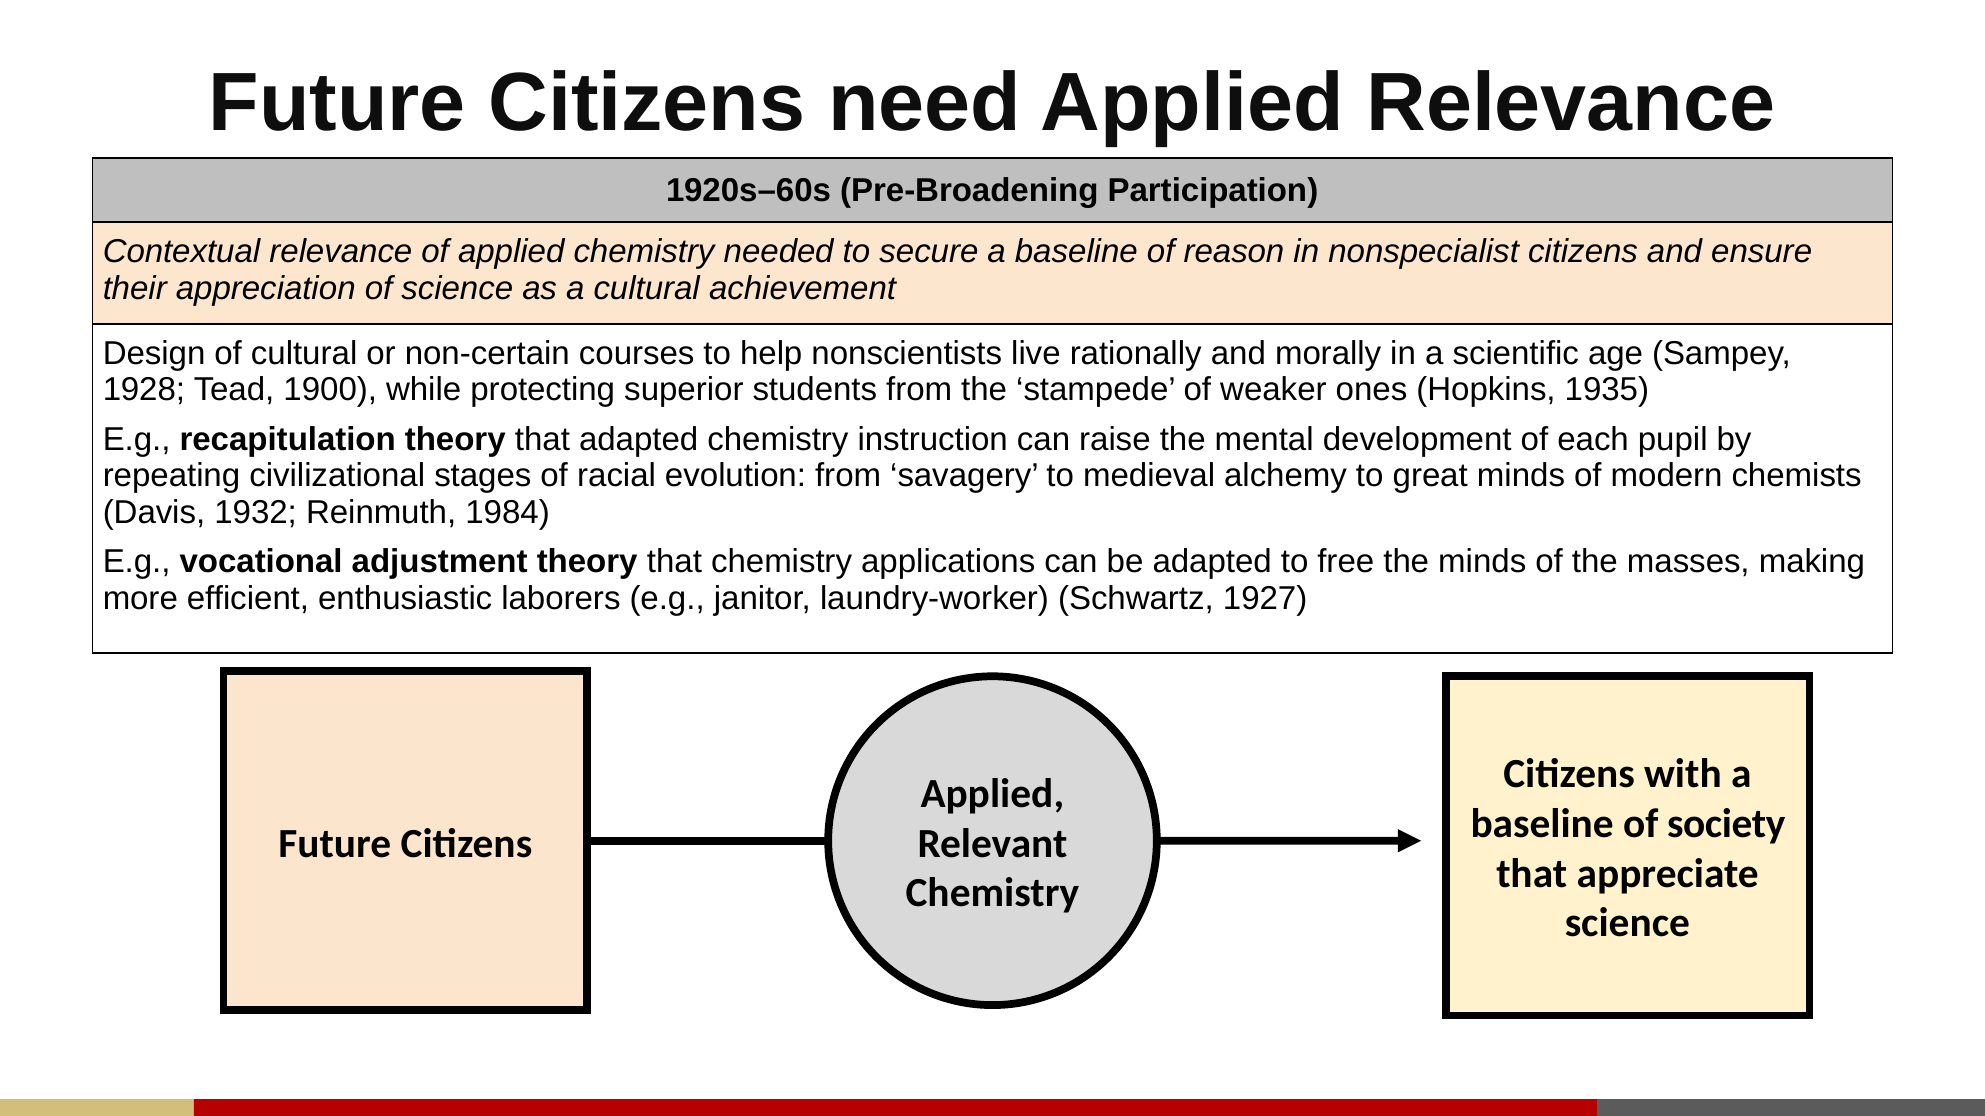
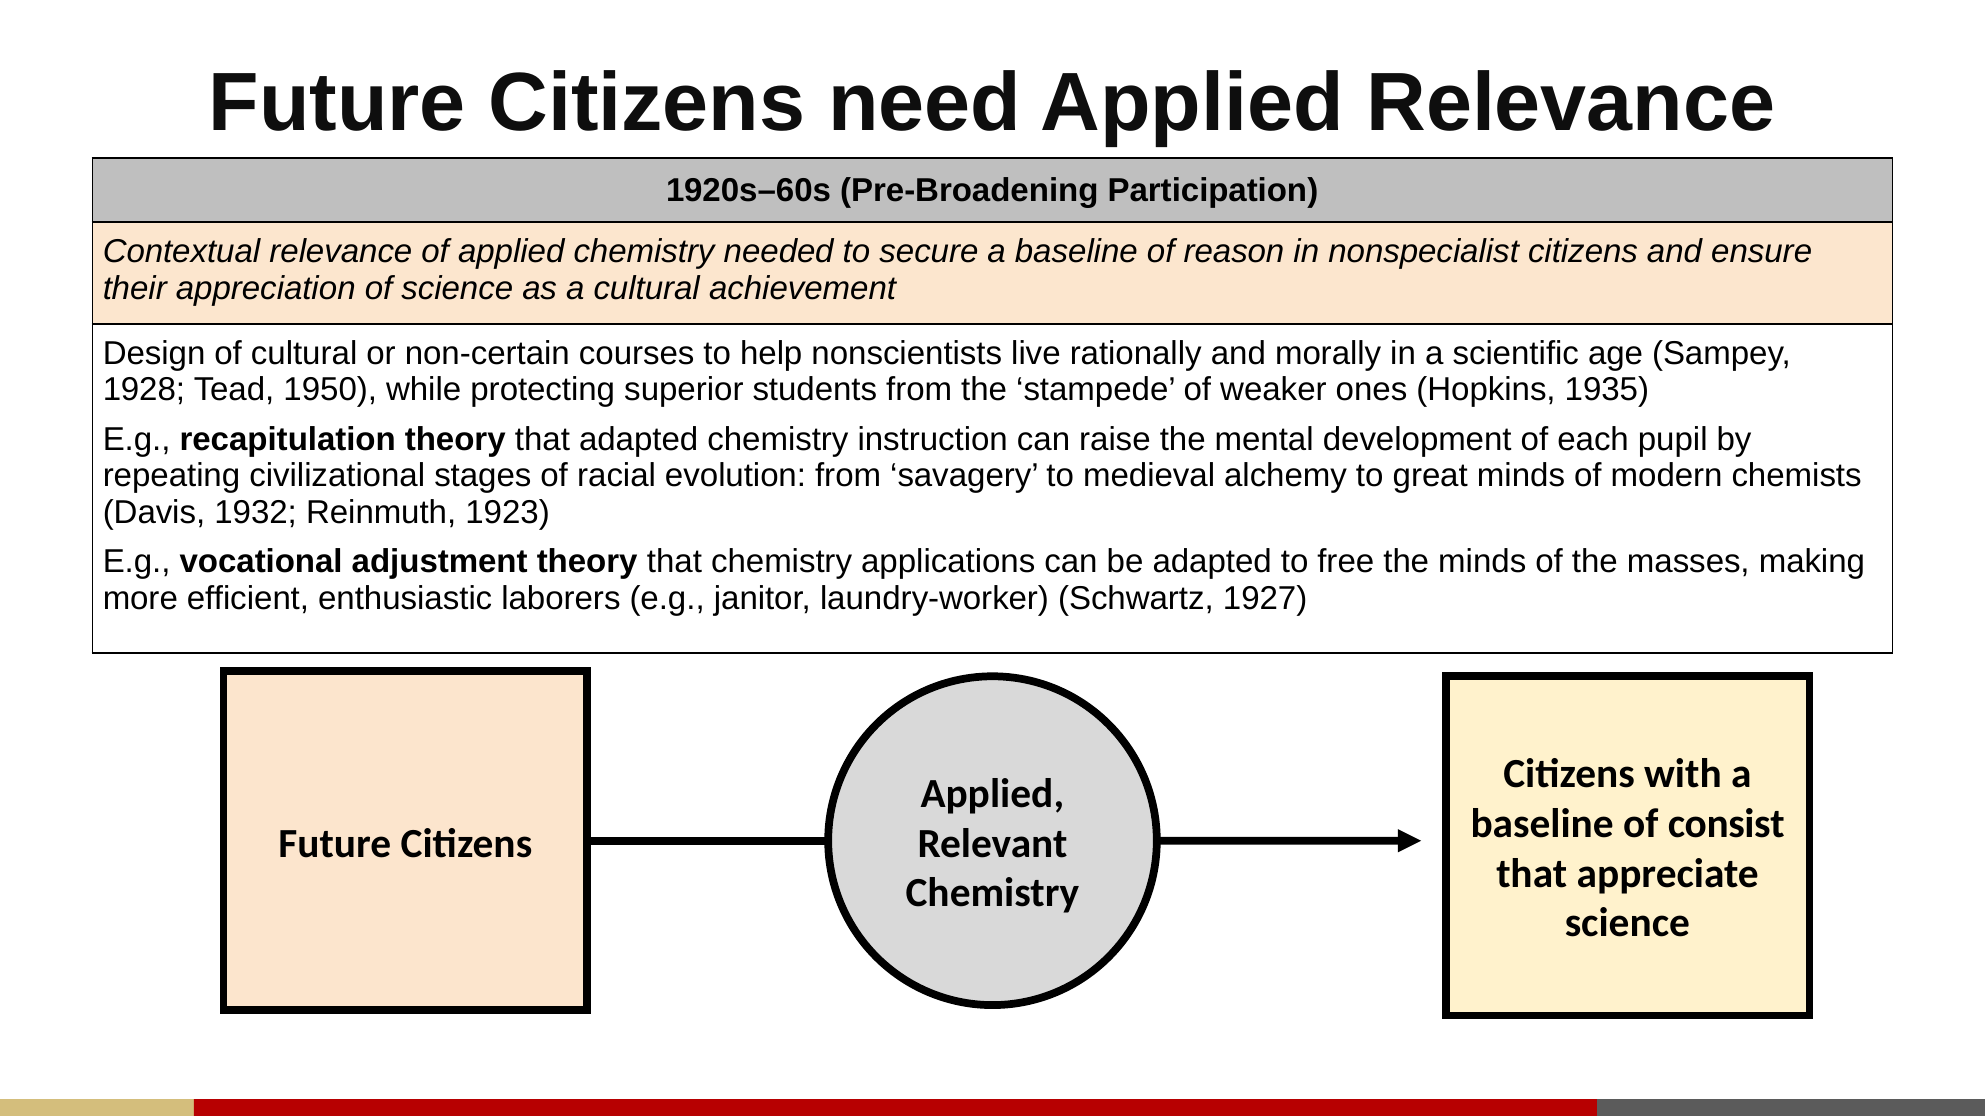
1900: 1900 -> 1950
1984: 1984 -> 1923
society: society -> consist
